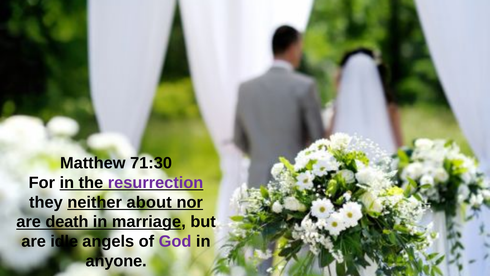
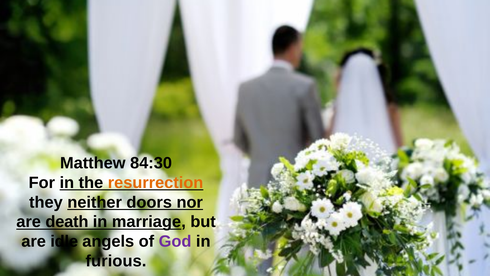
71:30: 71:30 -> 84:30
resurrection colour: purple -> orange
about: about -> doors
anyone: anyone -> furious
